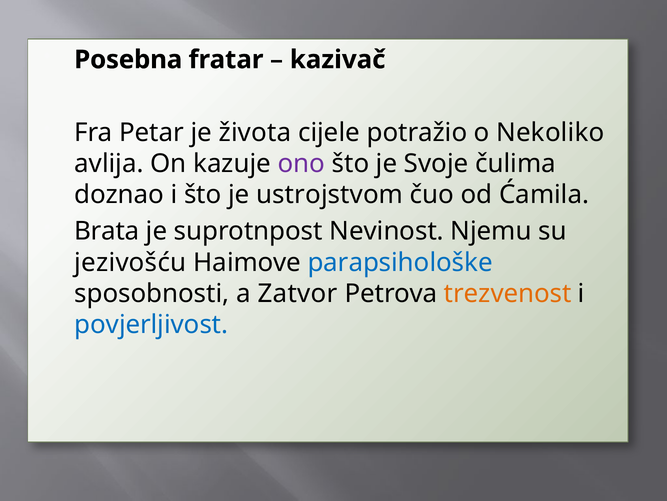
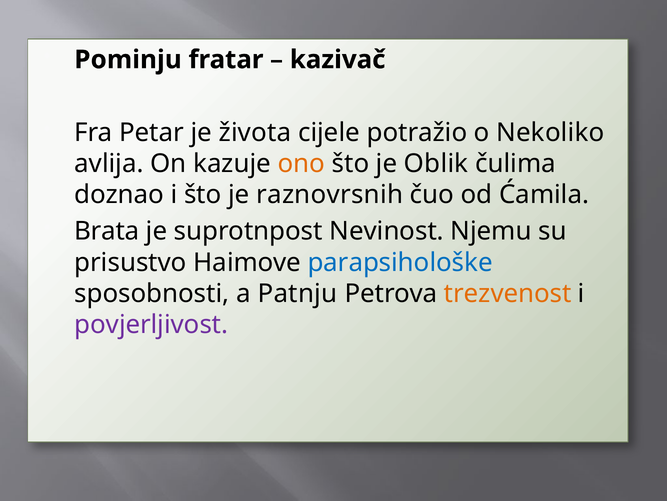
Posebna: Posebna -> Pominju
ono colour: purple -> orange
Svoje: Svoje -> Oblik
ustrojstvom: ustrojstvom -> raznovrsnih
jezivošću: jezivošću -> prisustvo
Zatvor: Zatvor -> Patnju
povjerljivost colour: blue -> purple
